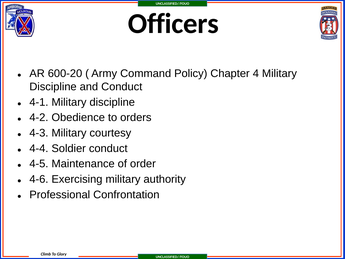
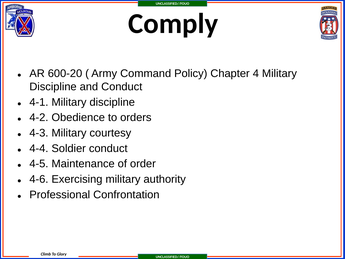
Officers: Officers -> Comply
